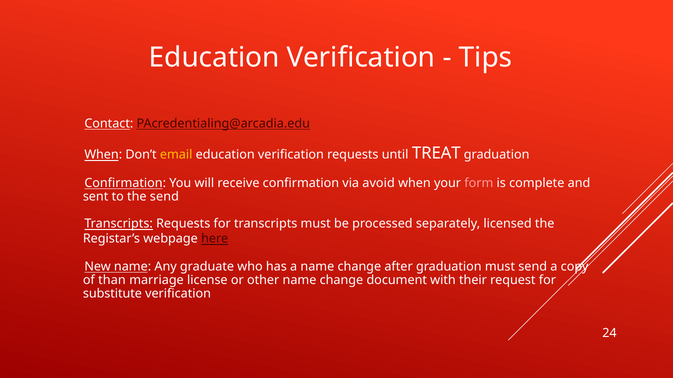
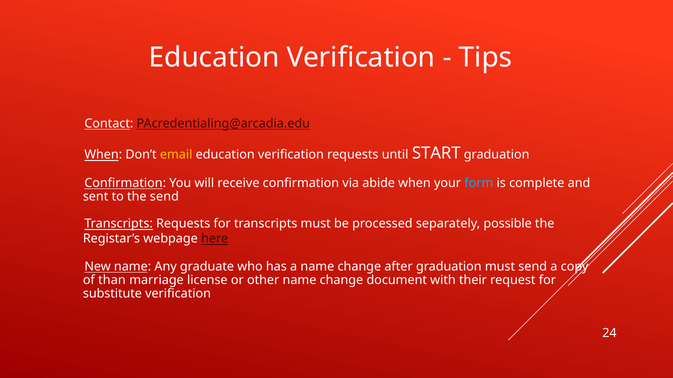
TREAT: TREAT -> START
avoid: avoid -> abide
form colour: pink -> light blue
licensed: licensed -> possible
